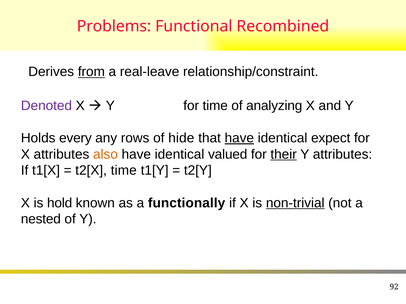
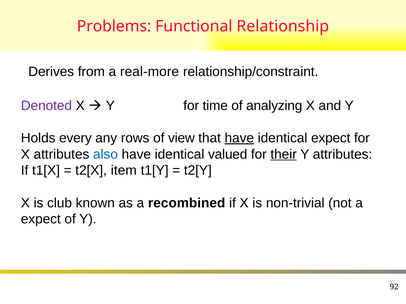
Recombined: Recombined -> Relationship
from underline: present -> none
real-leave: real-leave -> real-more
hide: hide -> view
also colour: orange -> blue
t2[X time: time -> item
hold: hold -> club
functionally: functionally -> recombined
non-trivial underline: present -> none
nested at (41, 219): nested -> expect
